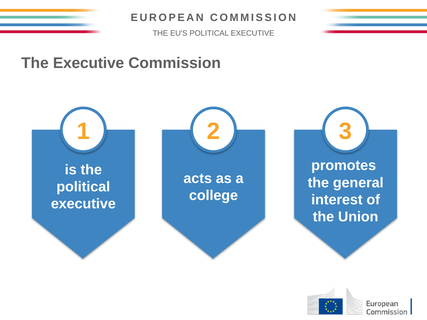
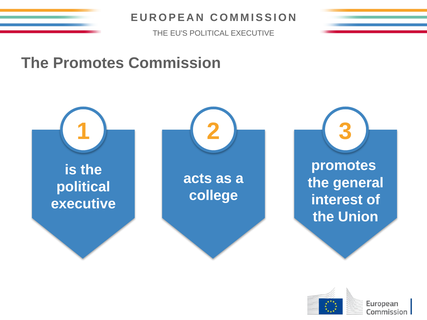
The Executive: Executive -> Promotes
